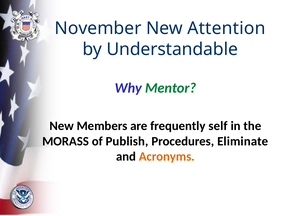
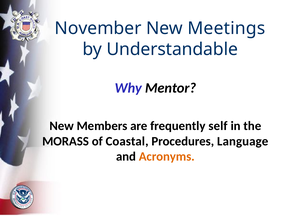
Attention: Attention -> Meetings
Mentor colour: green -> black
Publish: Publish -> Coastal
Eliminate: Eliminate -> Language
